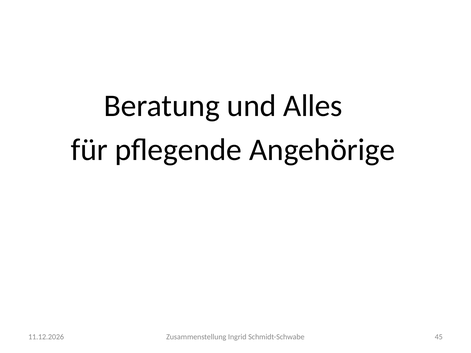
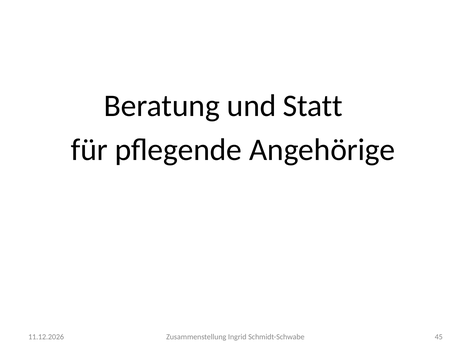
Alles: Alles -> Statt
